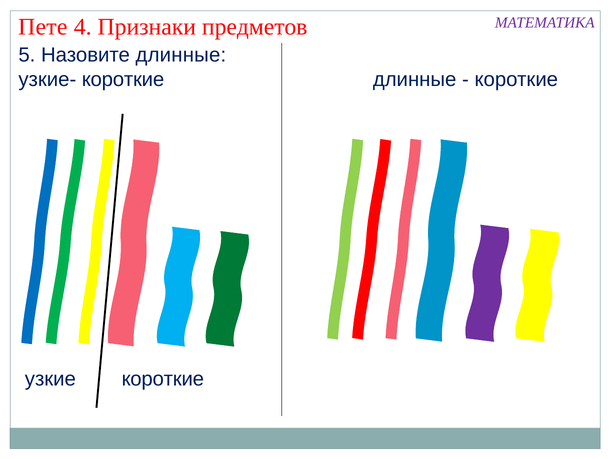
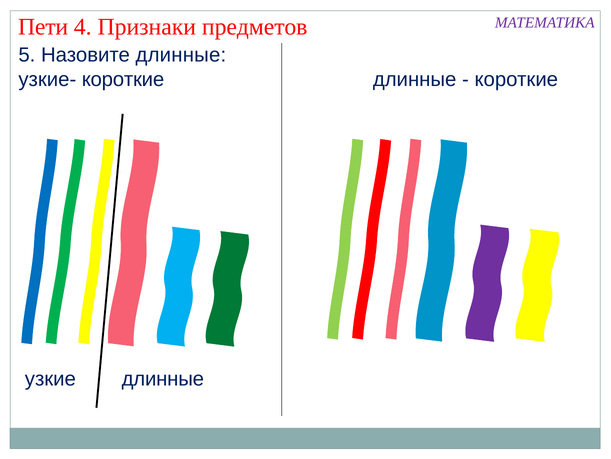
Пете: Пете -> Пети
узкие короткие: короткие -> длинные
